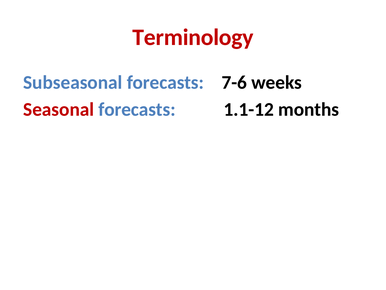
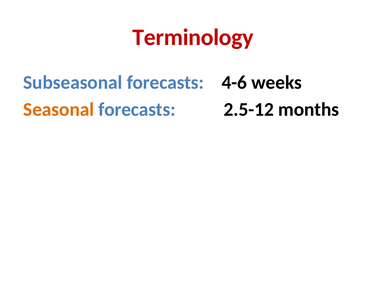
7-6: 7-6 -> 4-6
Seasonal colour: red -> orange
1.1-12: 1.1-12 -> 2.5-12
